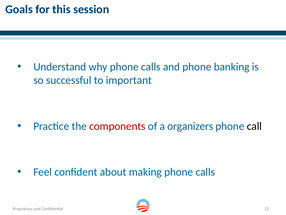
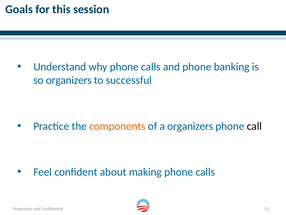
so successful: successful -> organizers
important: important -> successful
components colour: red -> orange
